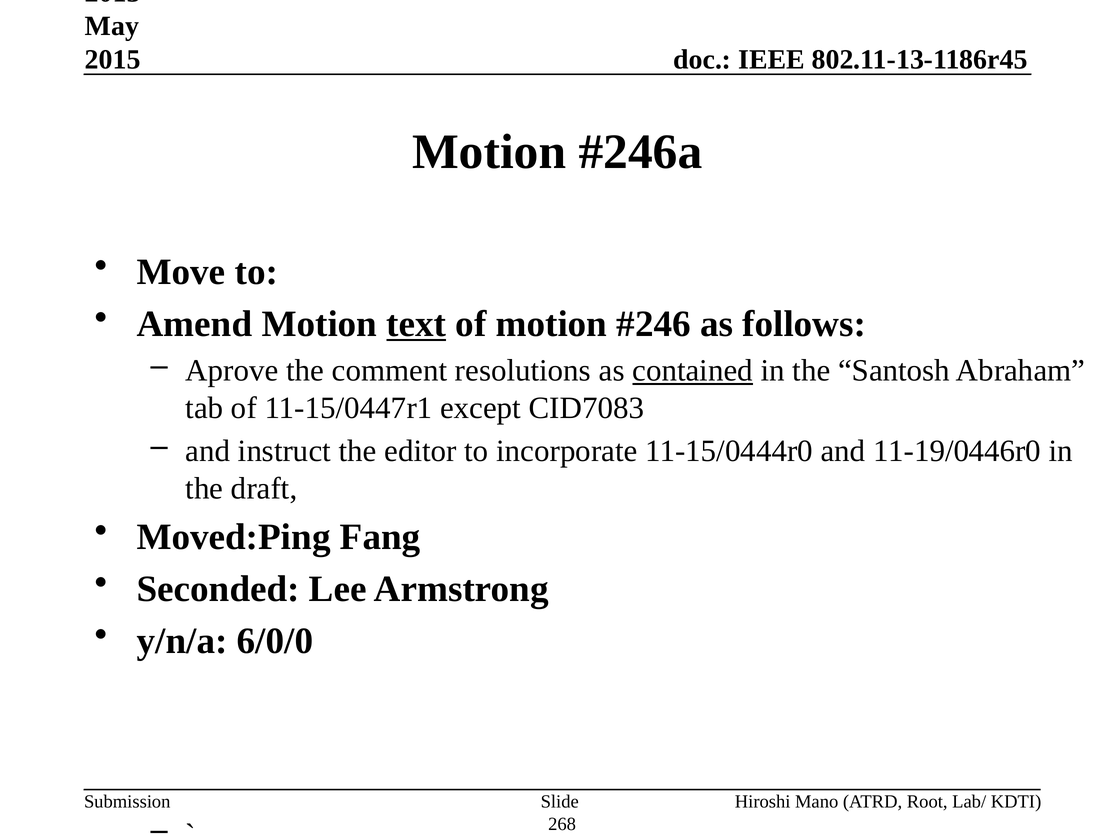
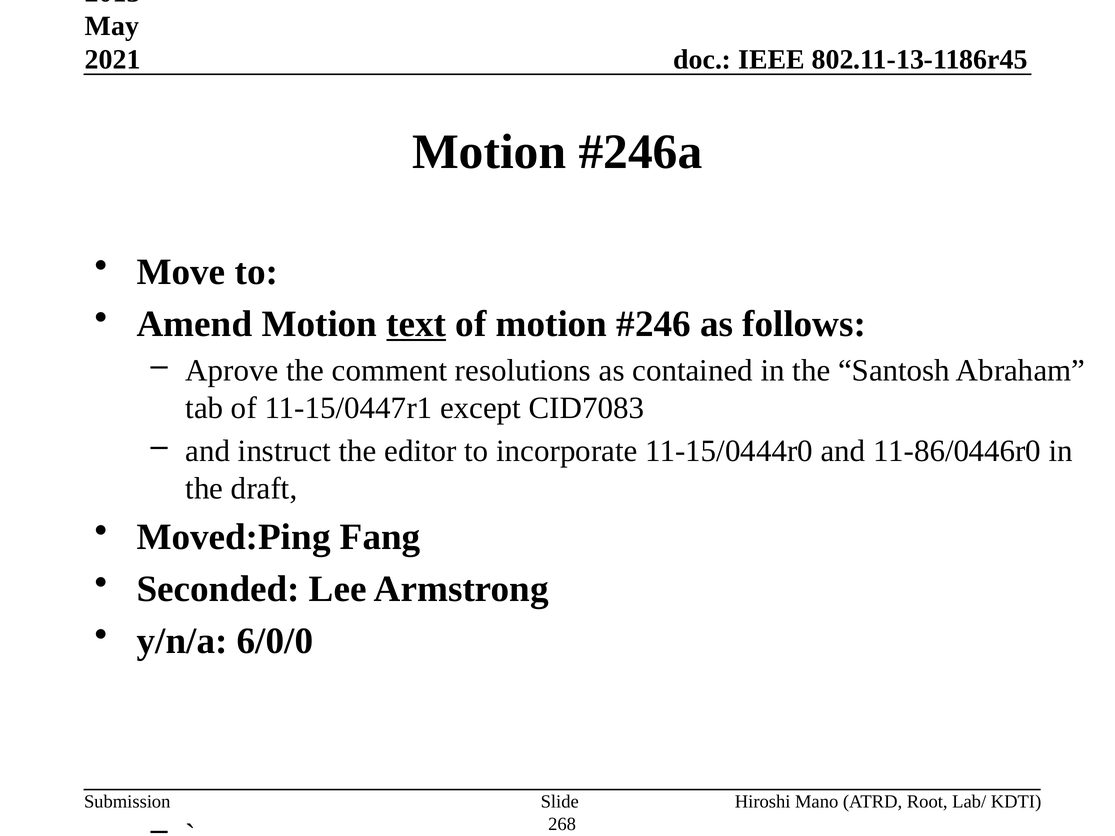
2015: 2015 -> 2021
contained underline: present -> none
11-19/0446r0: 11-19/0446r0 -> 11-86/0446r0
